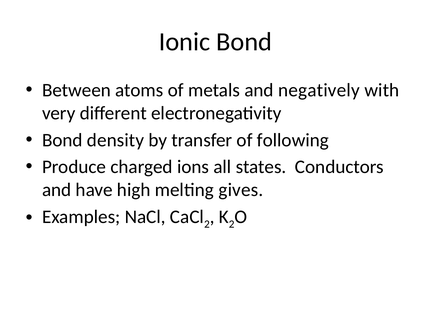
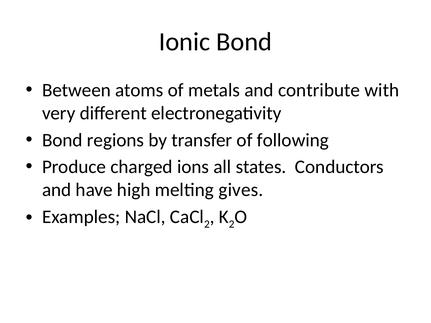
negatively: negatively -> contribute
density: density -> regions
